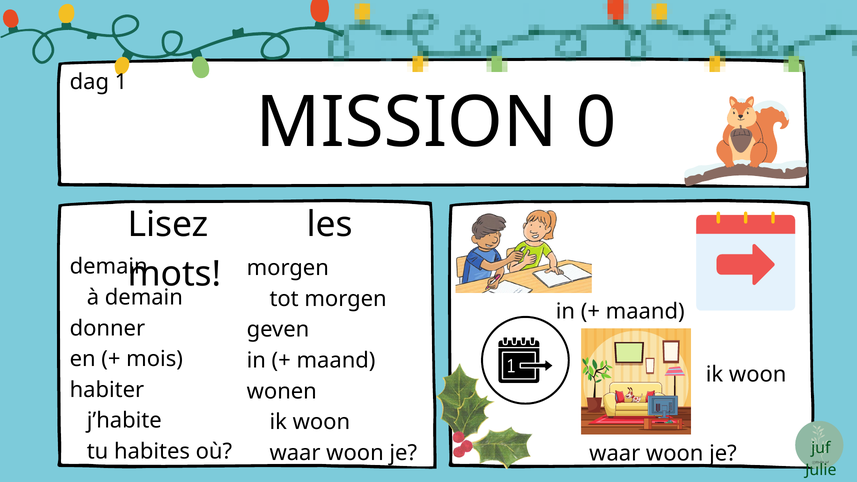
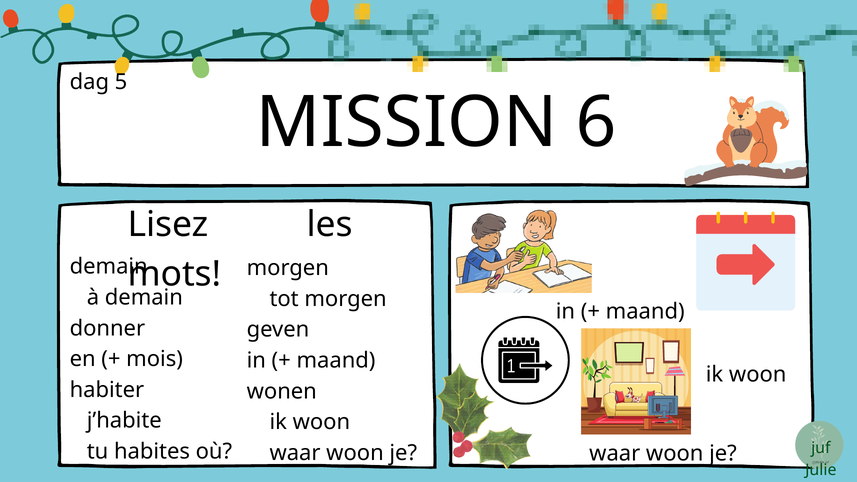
1: 1 -> 5
0: 0 -> 6
